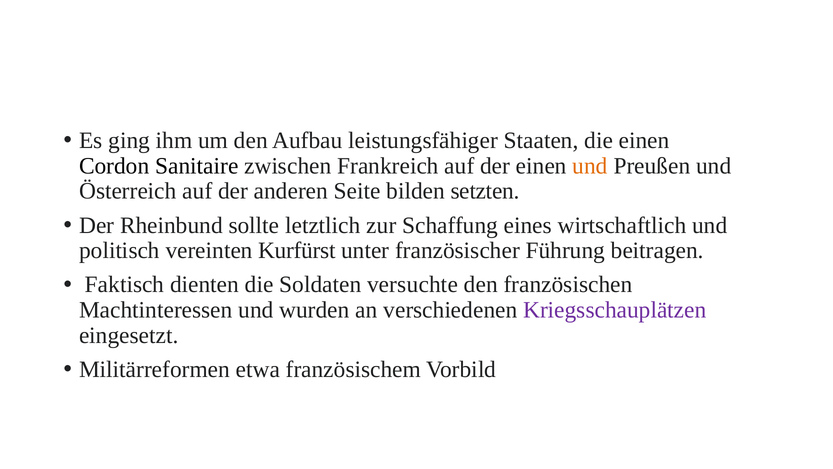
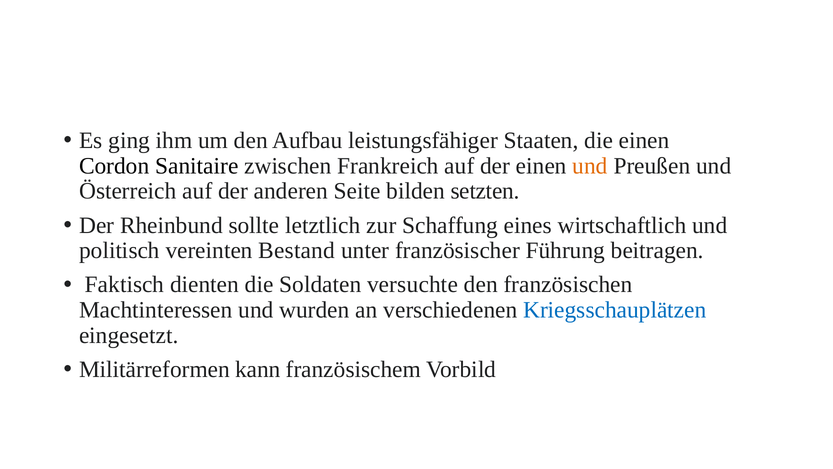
Kurfürst: Kurfürst -> Bestand
Kriegsschauplätzen colour: purple -> blue
etwa: etwa -> kann
